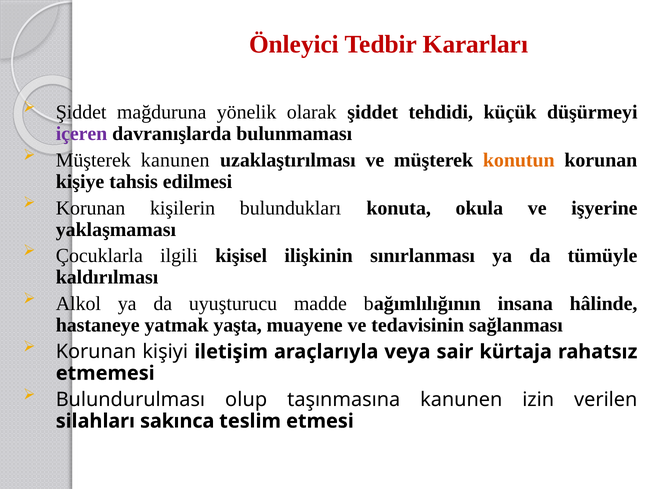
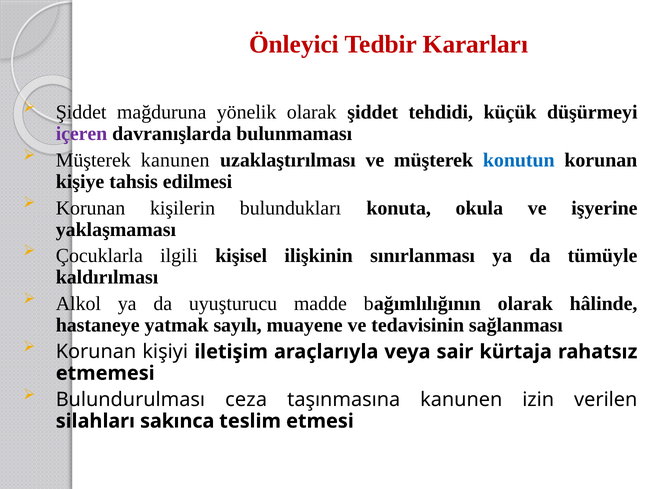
konutun colour: orange -> blue
bağımlılığının insana: insana -> olarak
yaşta: yaşta -> sayılı
olup: olup -> ceza
